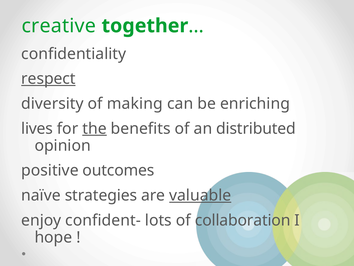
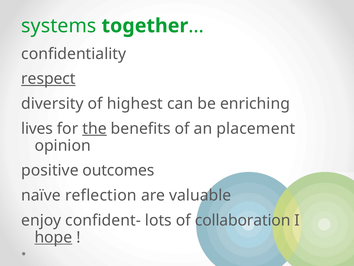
creative: creative -> systems
making: making -> highest
distributed: distributed -> placement
strategies: strategies -> reflection
valuable underline: present -> none
hope underline: none -> present
